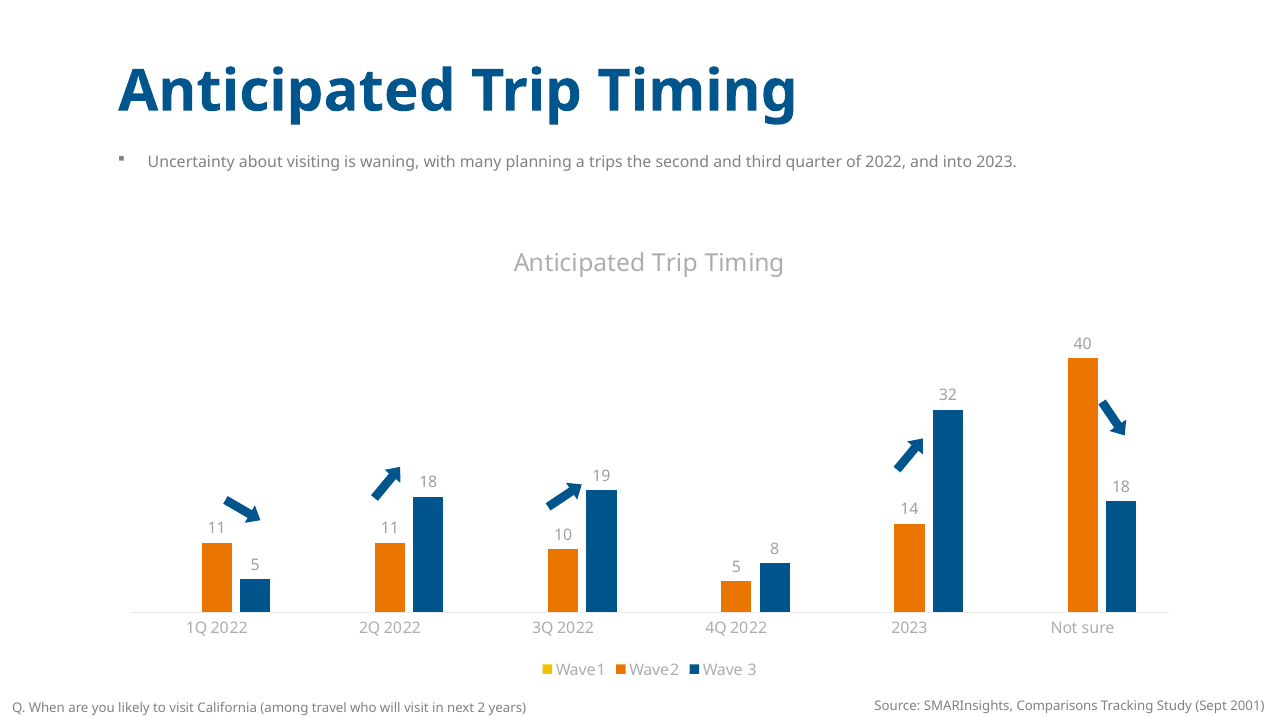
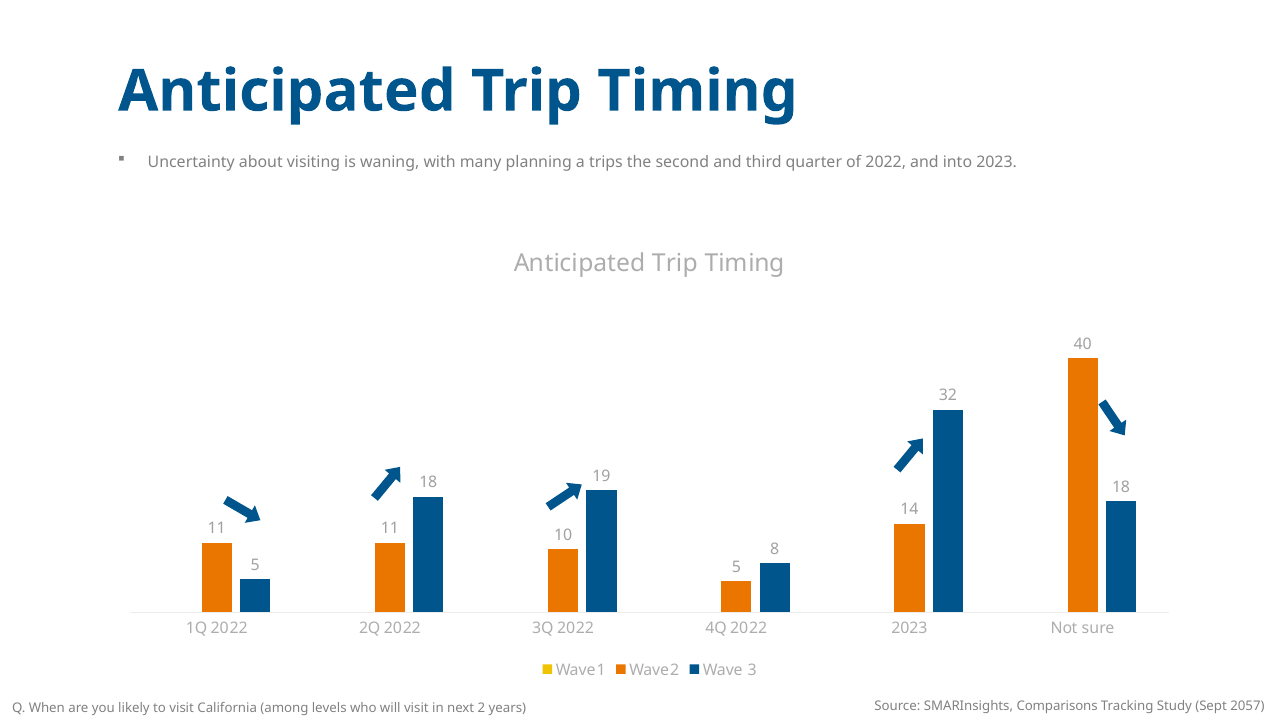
2001: 2001 -> 2057
travel: travel -> levels
